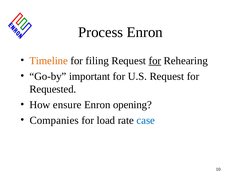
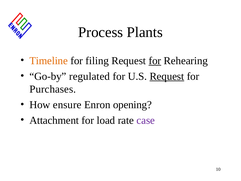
Process Enron: Enron -> Plants
important: important -> regulated
Request at (167, 76) underline: none -> present
Requested: Requested -> Purchases
Companies: Companies -> Attachment
case colour: blue -> purple
